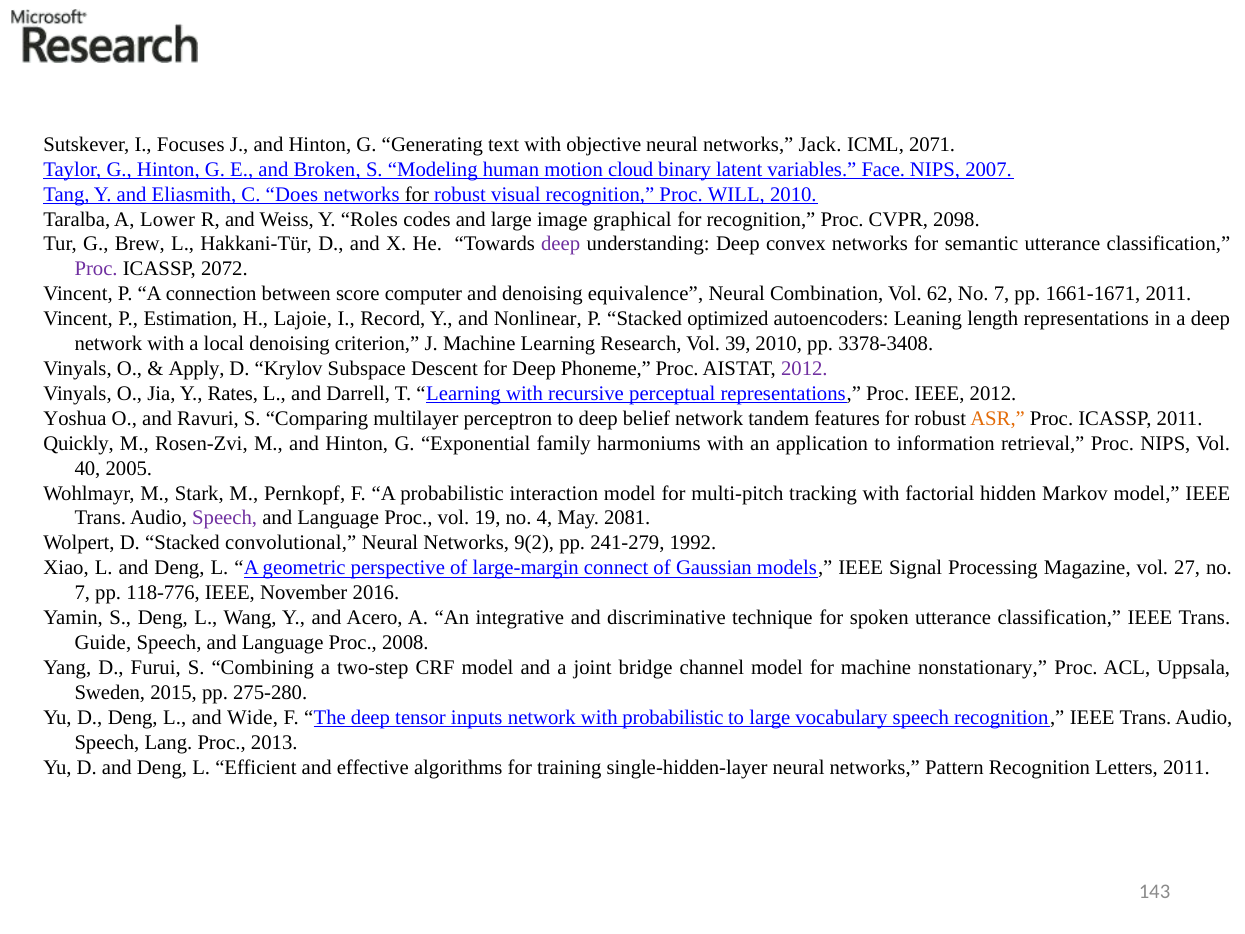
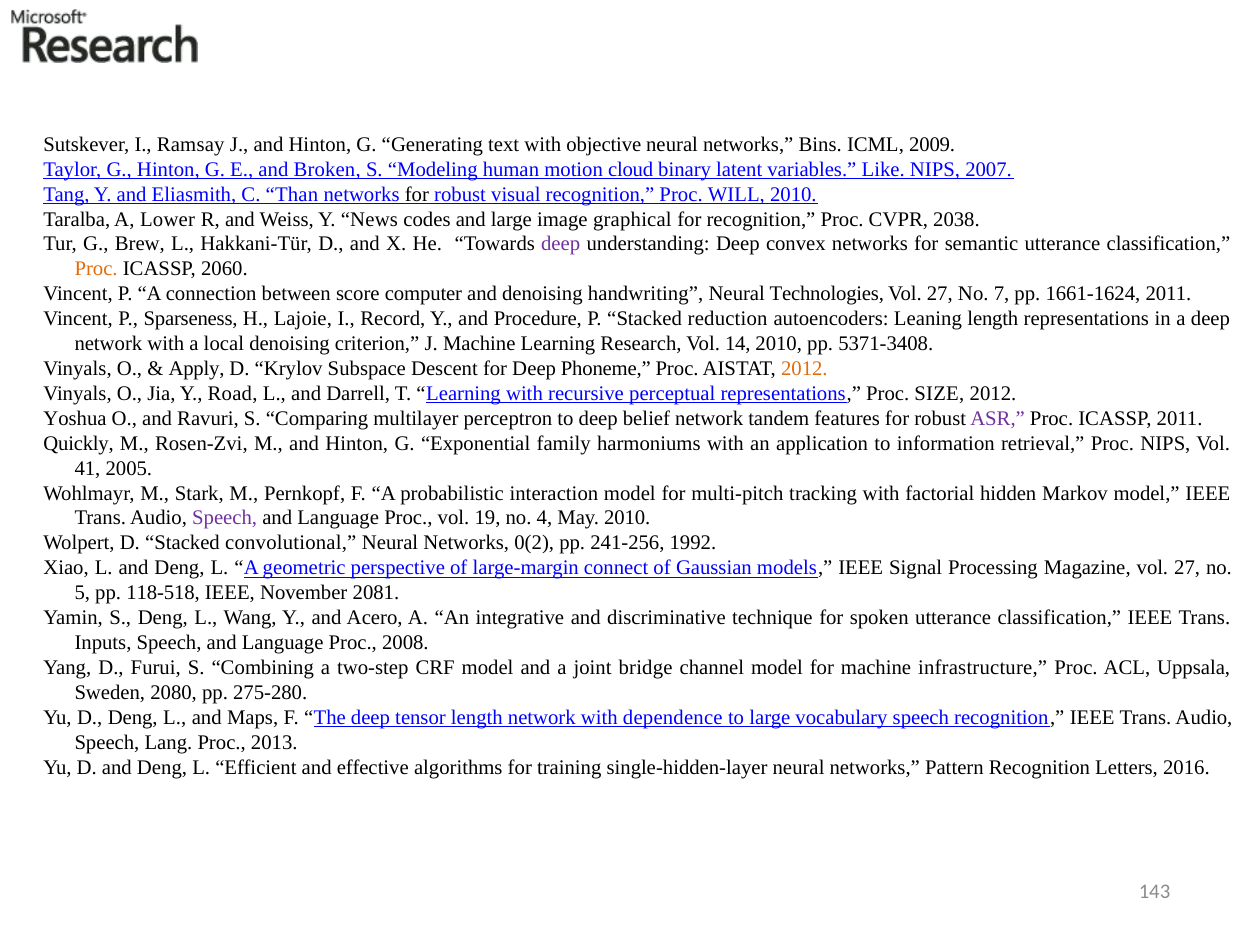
Focuses: Focuses -> Ramsay
Jack: Jack -> Bins
2071: 2071 -> 2009
Face: Face -> Like
Does: Does -> Than
Roles: Roles -> News
2098: 2098 -> 2038
Proc at (96, 269) colour: purple -> orange
2072: 2072 -> 2060
equivalence: equivalence -> handwriting
Combination: Combination -> Technologies
62 at (940, 294): 62 -> 27
1661-1671: 1661-1671 -> 1661-1624
Estimation: Estimation -> Sparseness
Nonlinear: Nonlinear -> Procedure
optimized: optimized -> reduction
39: 39 -> 14
3378-3408: 3378-3408 -> 5371-3408
2012 at (804, 369) colour: purple -> orange
Rates: Rates -> Road
Proc IEEE: IEEE -> SIZE
ASR colour: orange -> purple
40: 40 -> 41
May 2081: 2081 -> 2010
9(2: 9(2 -> 0(2
241-279: 241-279 -> 241-256
7 at (82, 593): 7 -> 5
118-776: 118-776 -> 118-518
2016: 2016 -> 2081
Guide: Guide -> Inputs
nonstationary: nonstationary -> infrastructure
2015: 2015 -> 2080
Wide: Wide -> Maps
tensor inputs: inputs -> length
with probabilistic: probabilistic -> dependence
Letters 2011: 2011 -> 2016
